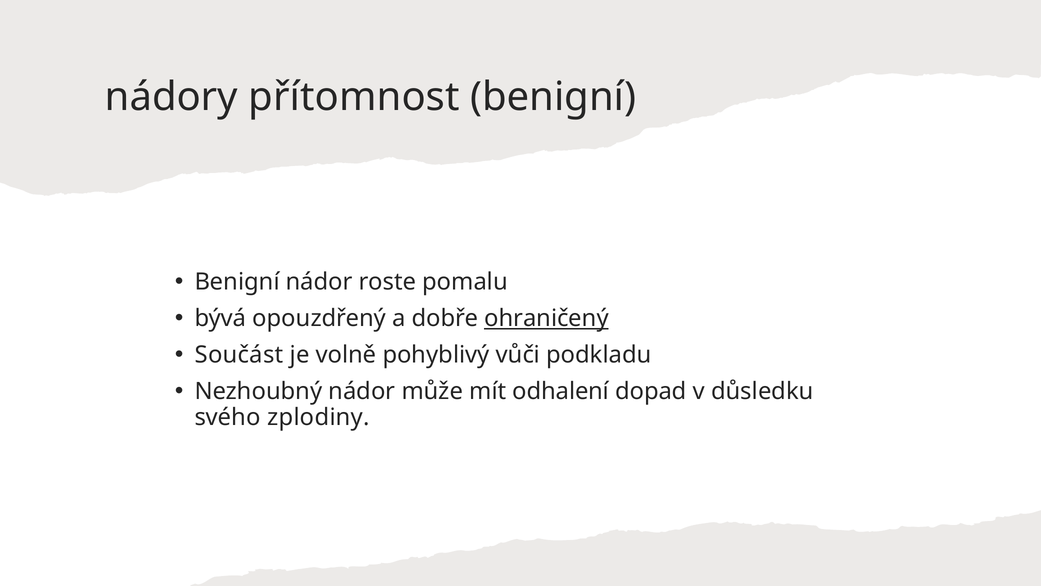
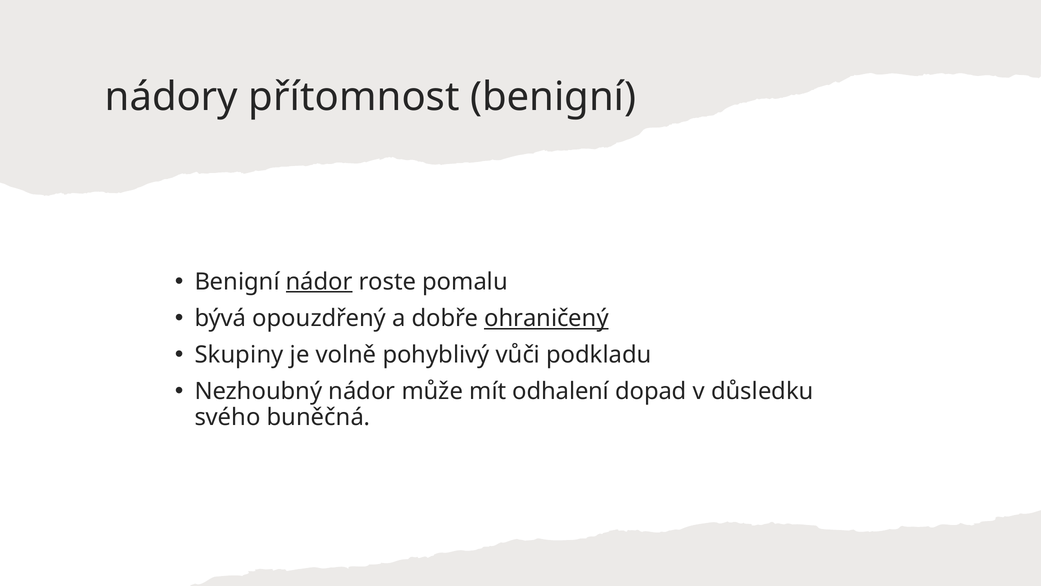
nádor at (319, 281) underline: none -> present
Součást: Součást -> Skupiny
zplodiny: zplodiny -> buněčná
